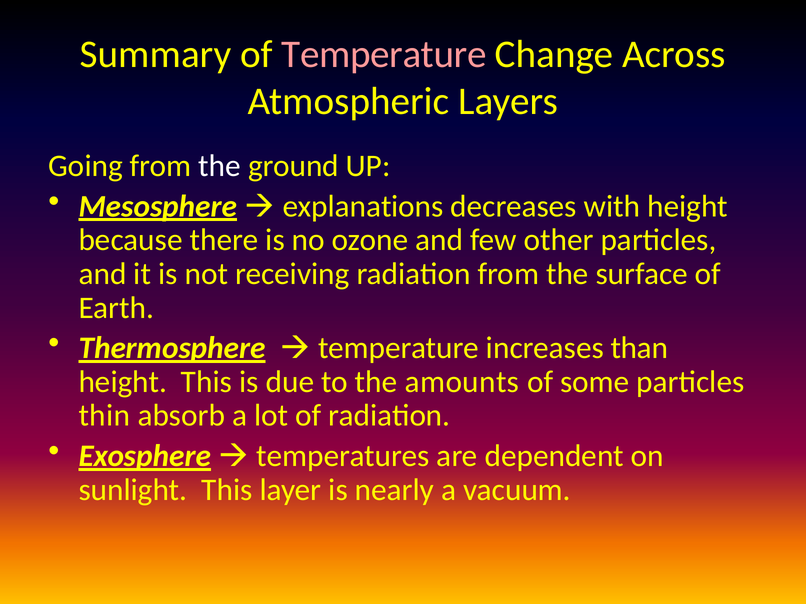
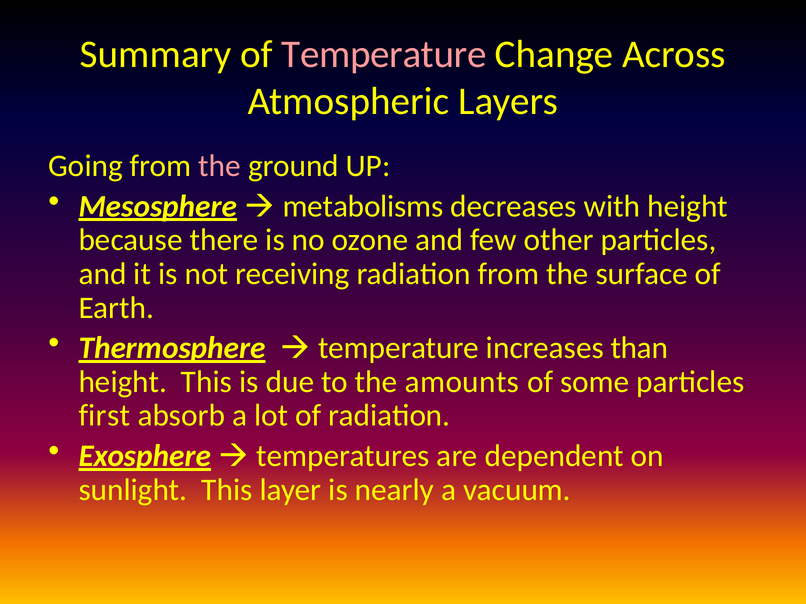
the at (220, 166) colour: white -> pink
explanations: explanations -> metabolisms
thin: thin -> first
